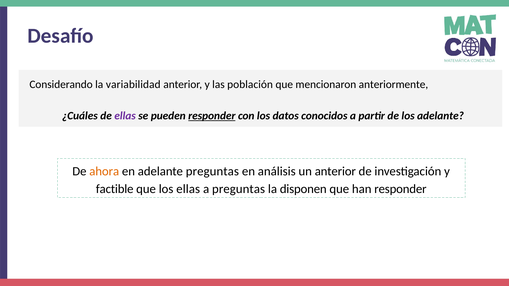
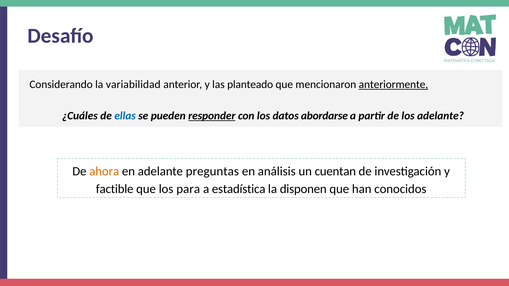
población: población -> planteado
anteriormente underline: none -> present
ellas at (125, 116) colour: purple -> blue
conocidos: conocidos -> abordarse
un anterior: anterior -> cuentan
los ellas: ellas -> para
a preguntas: preguntas -> estadística
han responder: responder -> conocidos
